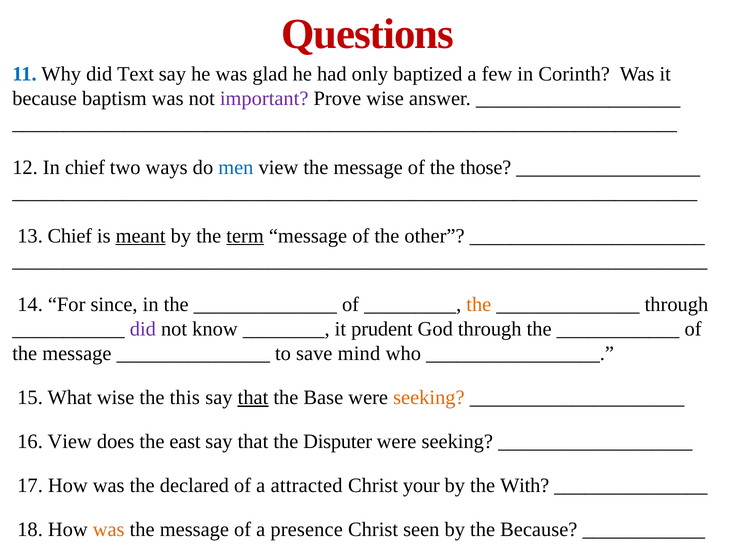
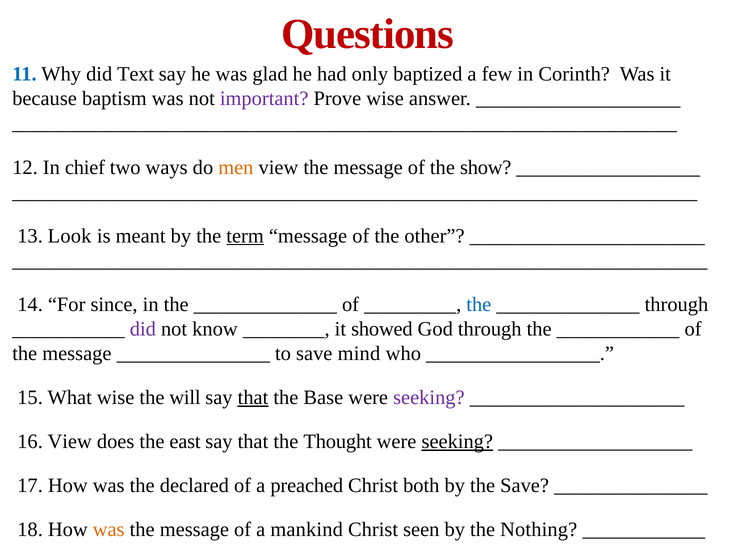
men colour: blue -> orange
those: those -> show
13 Chief: Chief -> Look
meant underline: present -> none
the at (479, 305) colour: orange -> blue
prudent: prudent -> showed
this: this -> will
seeking at (429, 398) colour: orange -> purple
Disputer: Disputer -> Thought
seeking at (457, 442) underline: none -> present
attracted: attracted -> preached
your: your -> both
the With: With -> Save
presence: presence -> mankind
the Because: Because -> Nothing
